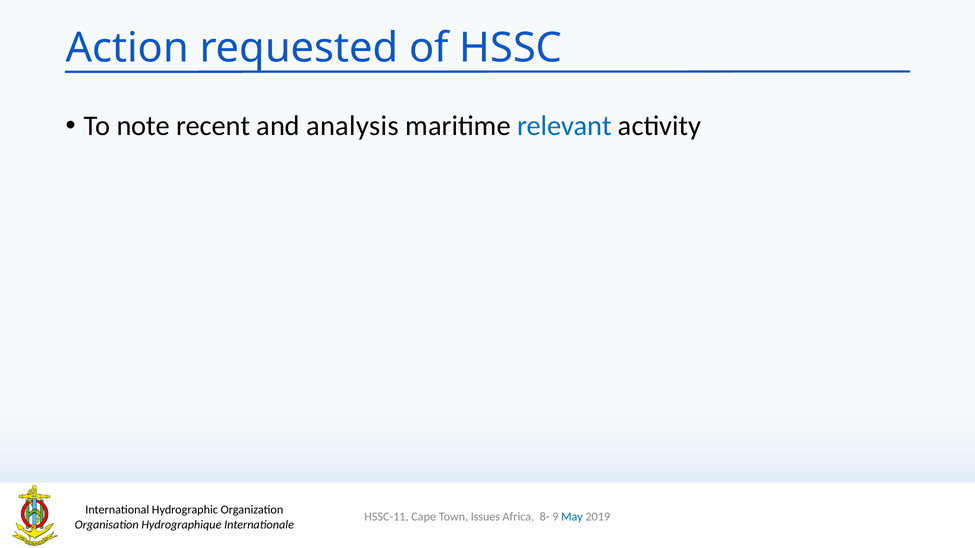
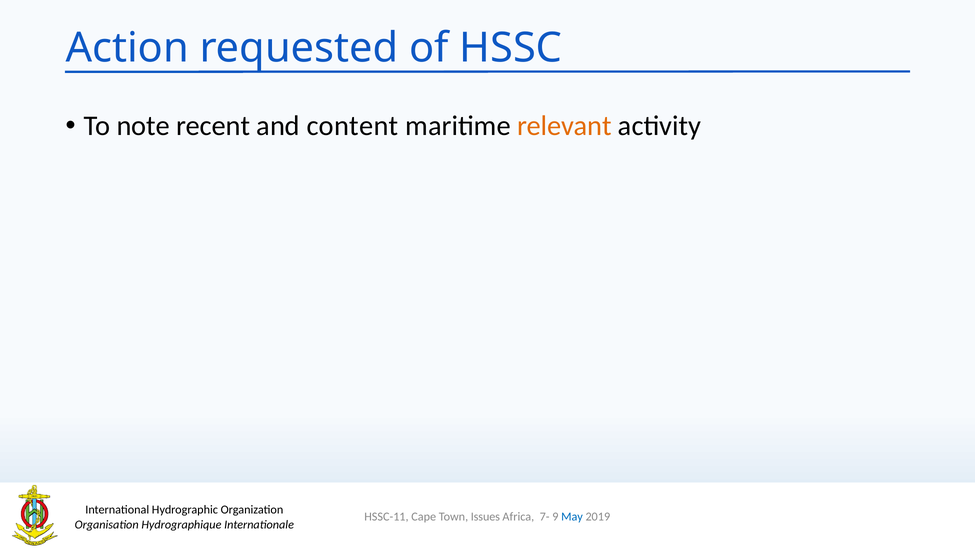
analysis: analysis -> content
relevant colour: blue -> orange
8-: 8- -> 7-
